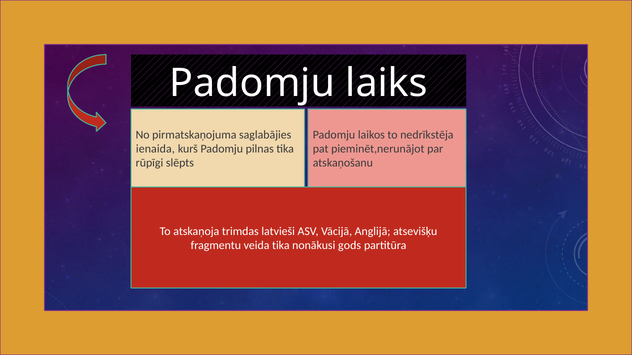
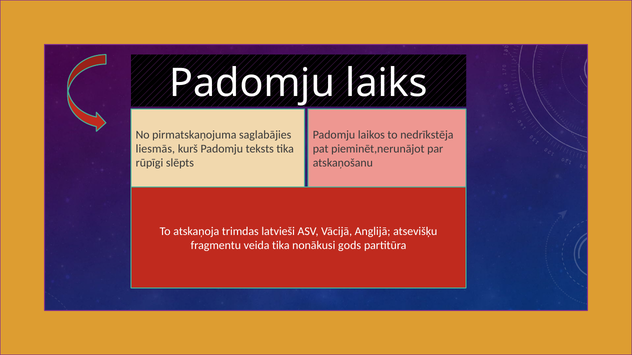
ienaida: ienaida -> liesmās
pilnas: pilnas -> teksts
